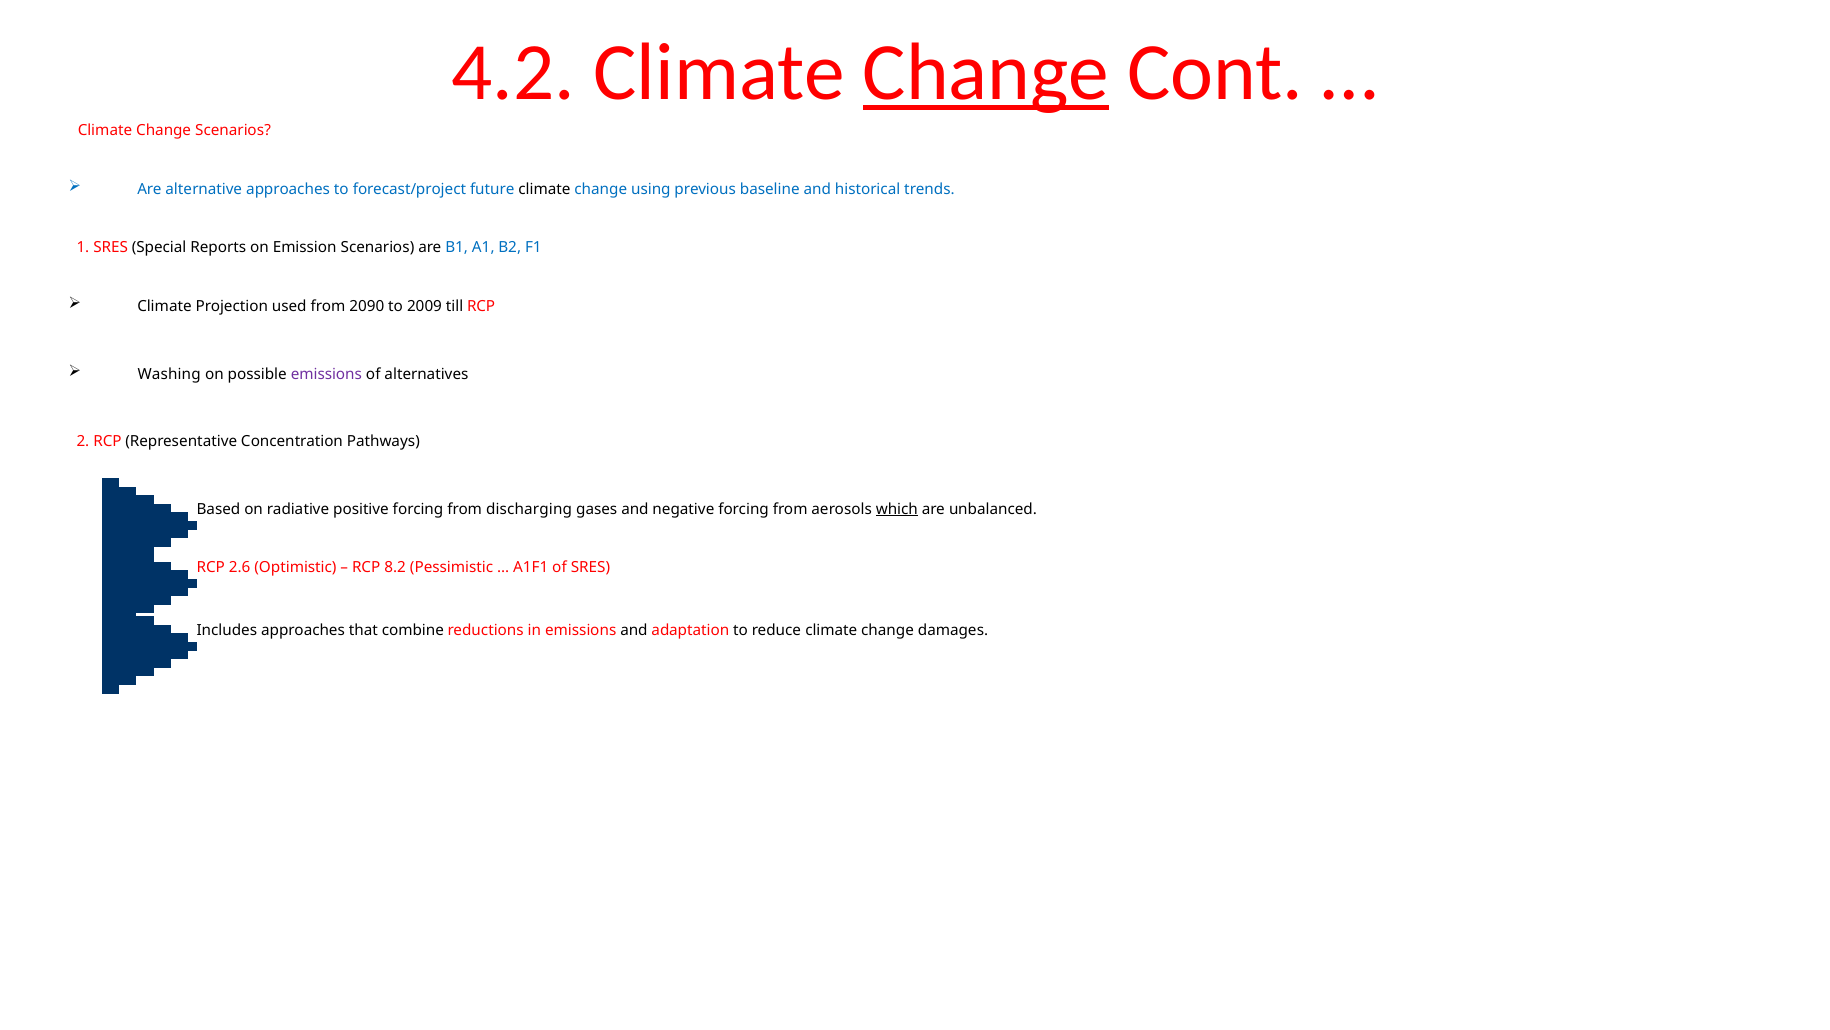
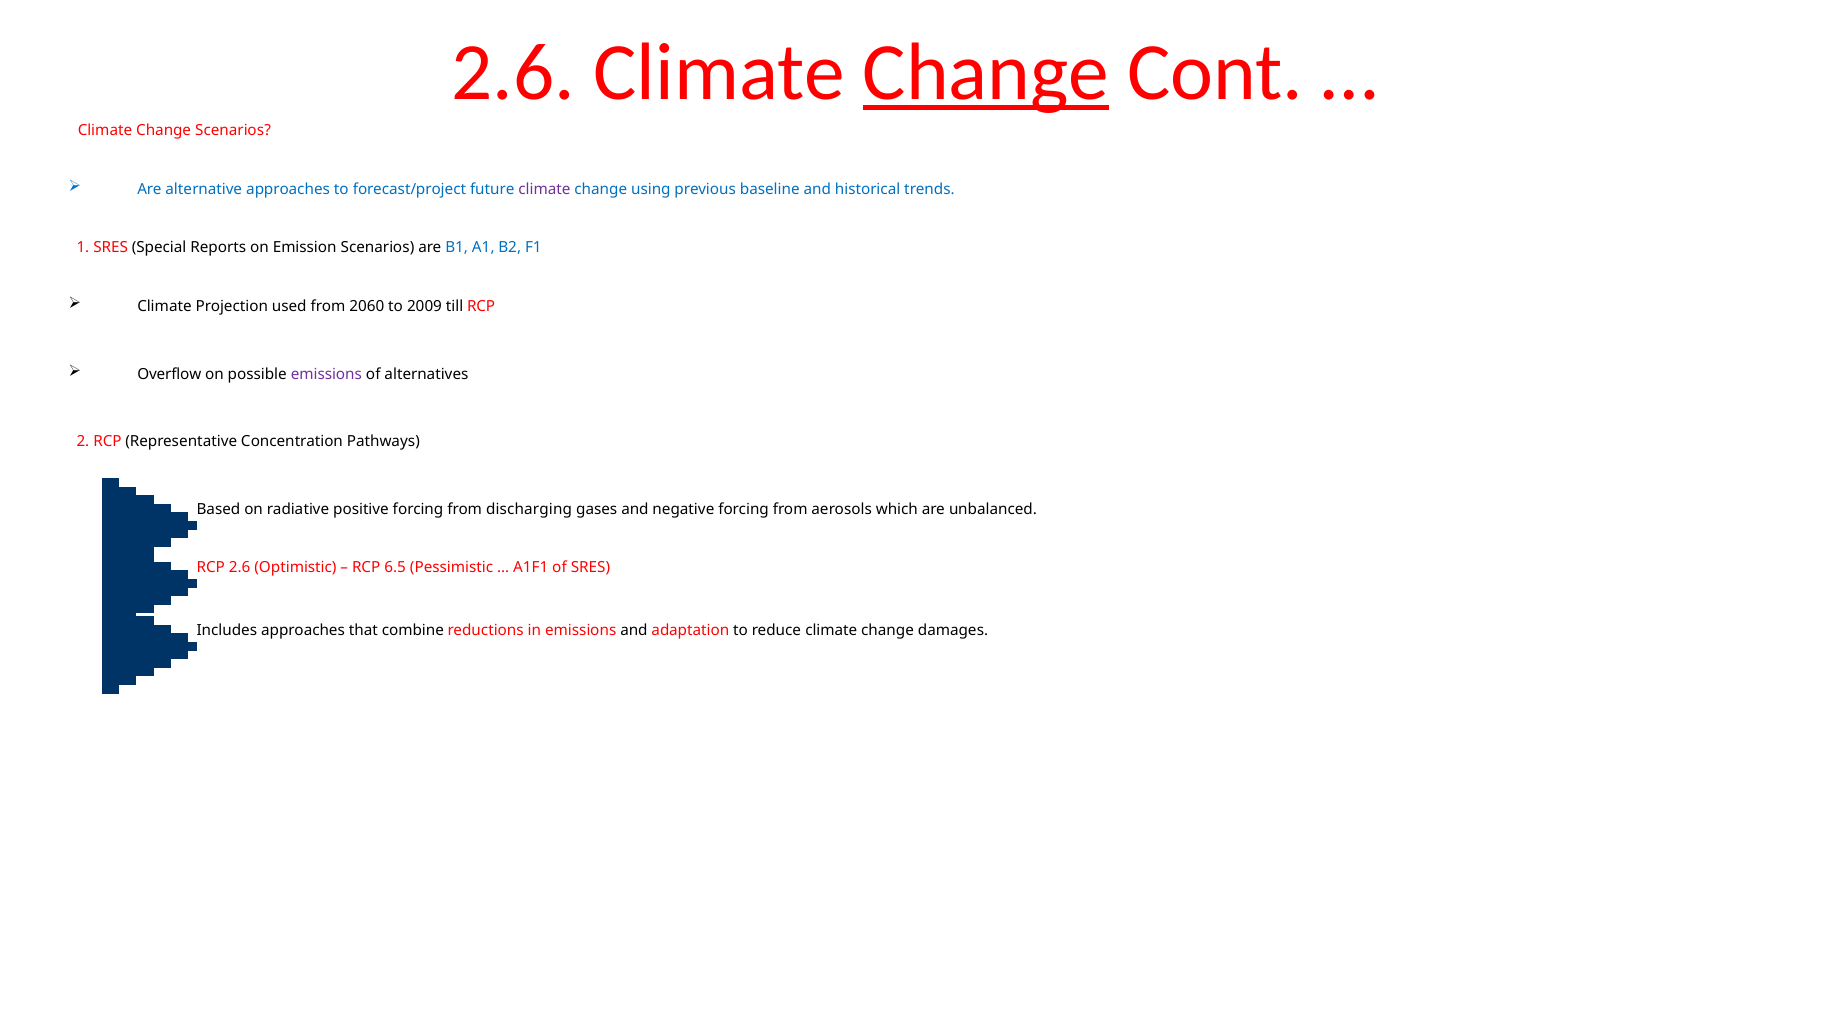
4.2 at (513, 73): 4.2 -> 2.6
climate at (544, 189) colour: black -> purple
2090: 2090 -> 2060
Washing: Washing -> Overflow
which underline: present -> none
8.2: 8.2 -> 6.5
